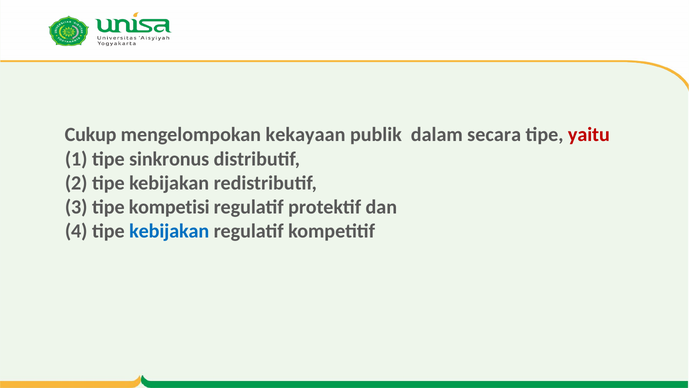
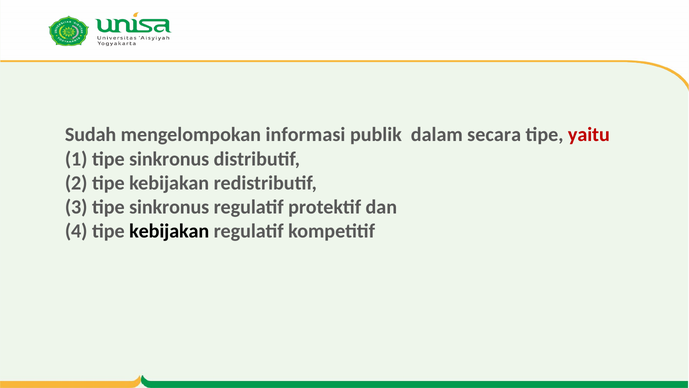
Cukup: Cukup -> Sudah
kekayaan: kekayaan -> informasi
3 tipe kompetisi: kompetisi -> sinkronus
kebijakan at (169, 231) colour: blue -> black
